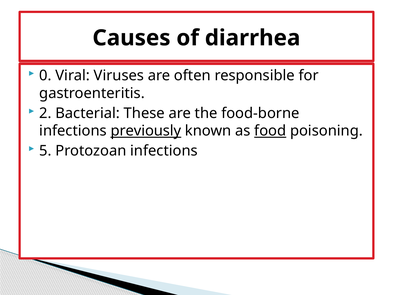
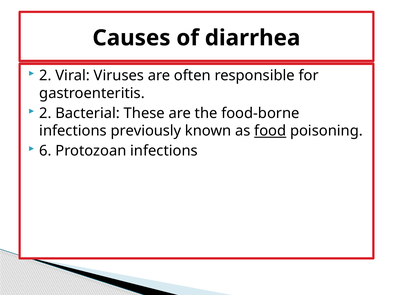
0 at (45, 75): 0 -> 2
previously underline: present -> none
5: 5 -> 6
